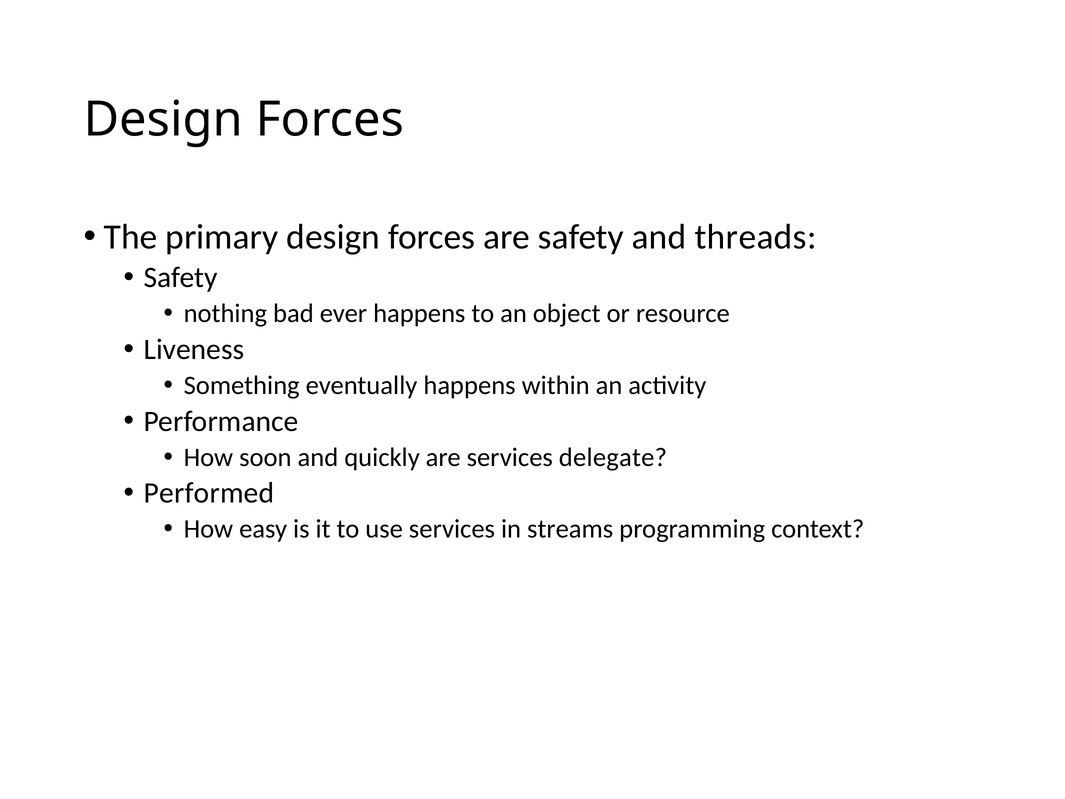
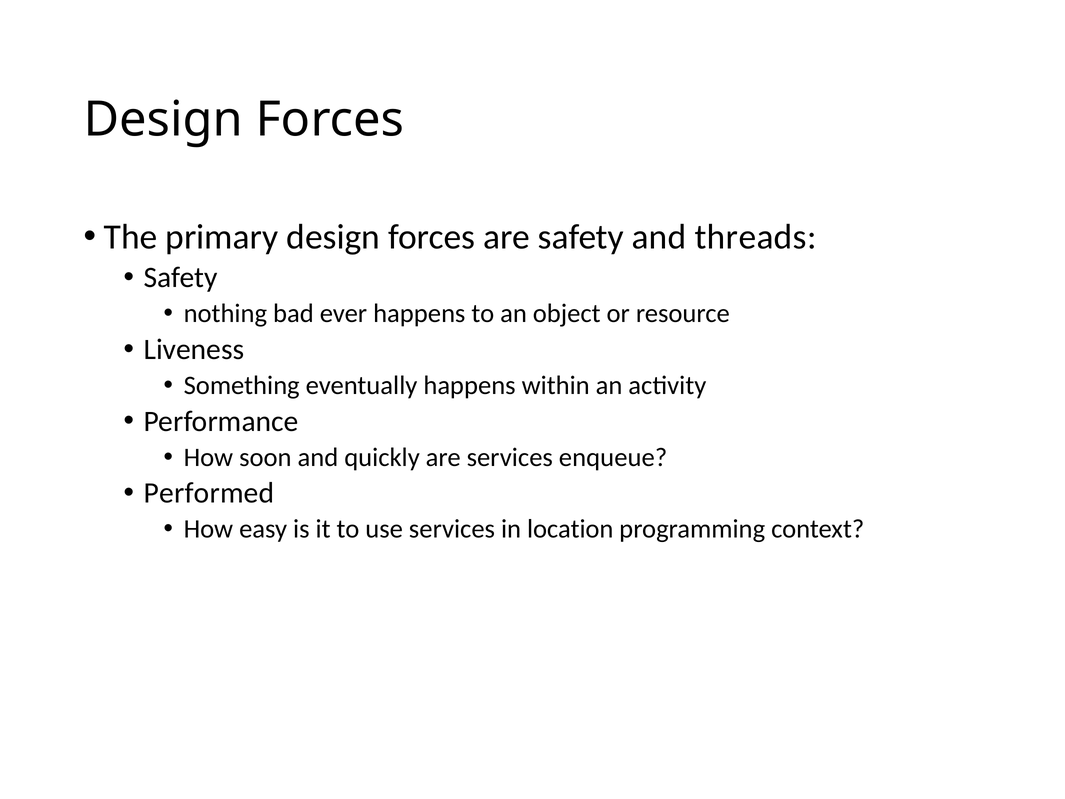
delegate: delegate -> enqueue
streams: streams -> location
